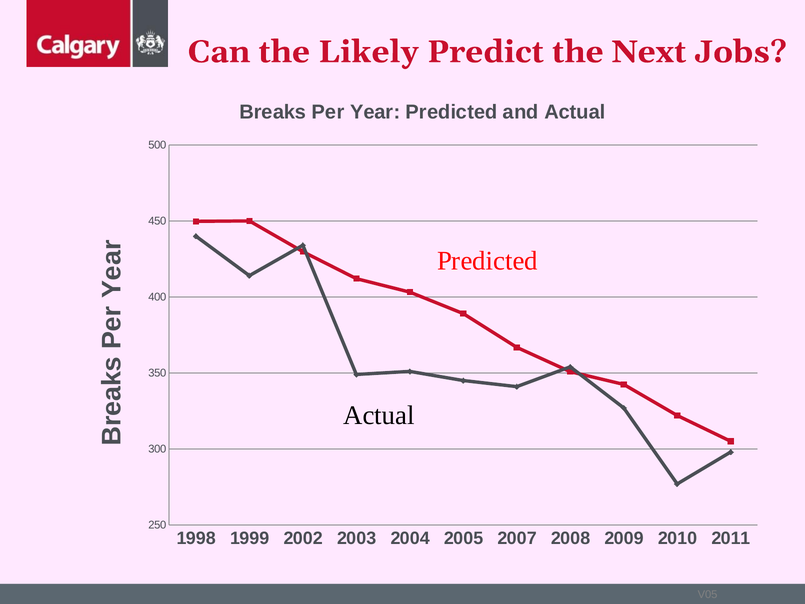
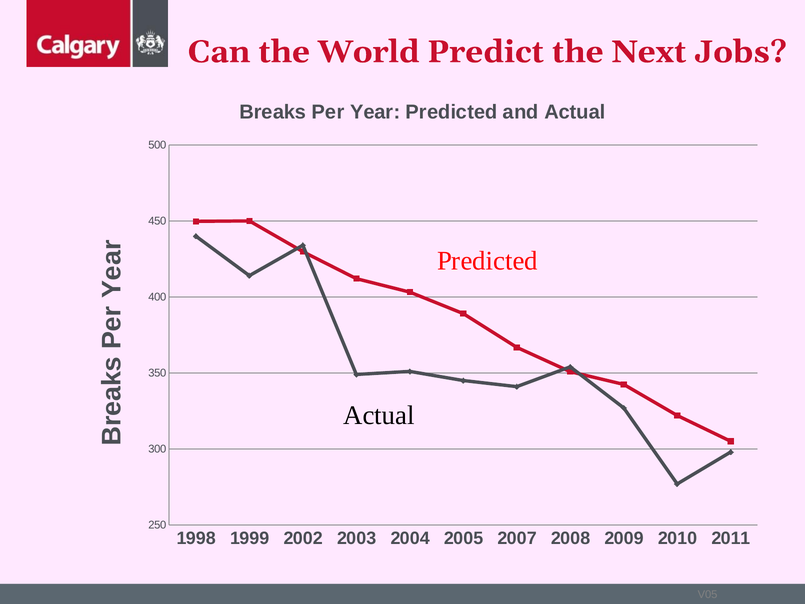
Likely: Likely -> World
